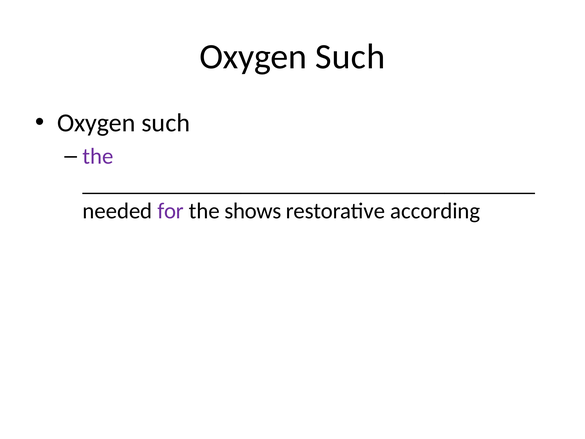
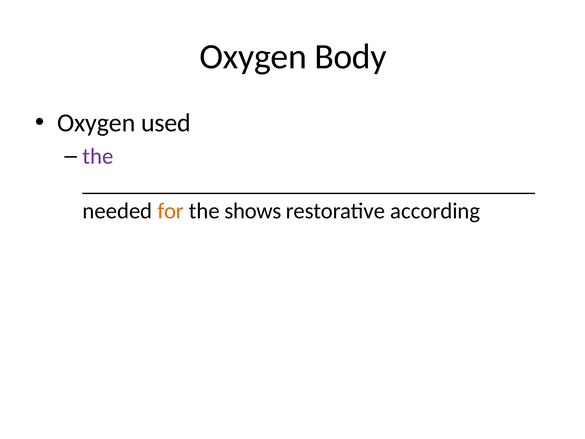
Such at (350, 57): Such -> Body
such at (166, 123): such -> used
for colour: purple -> orange
